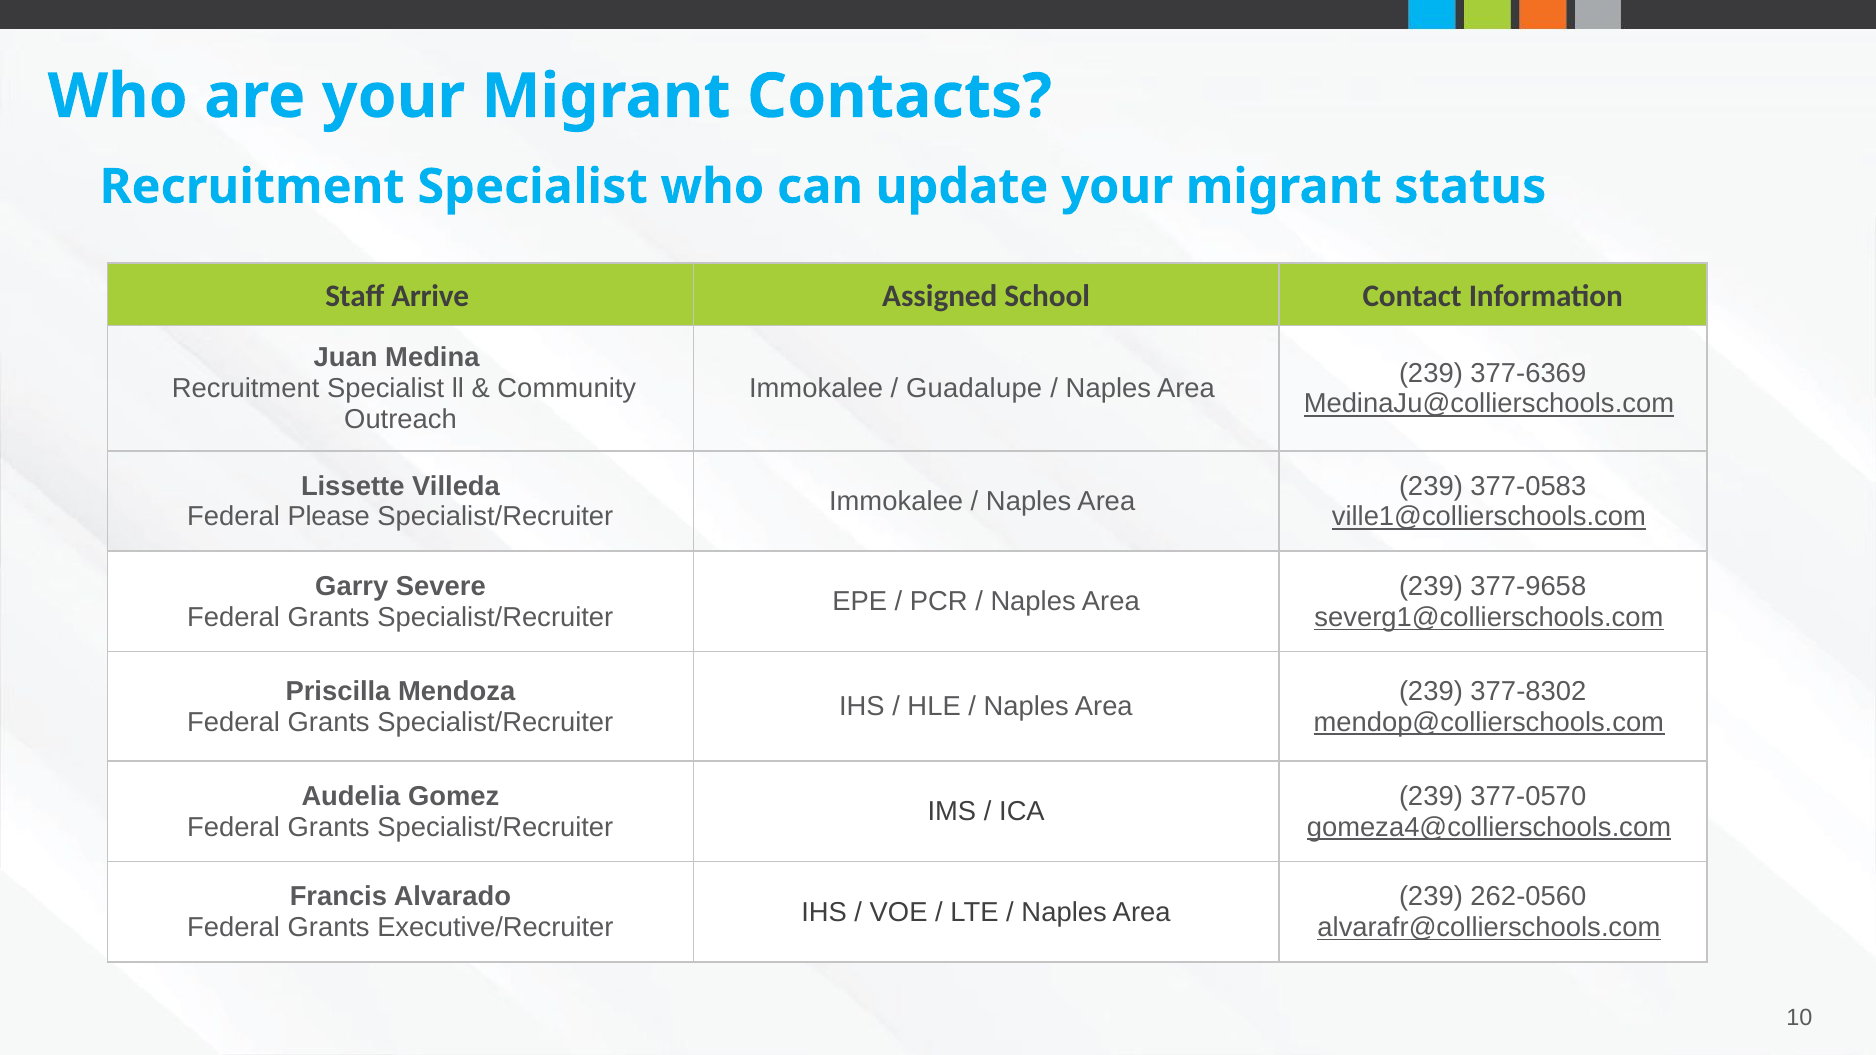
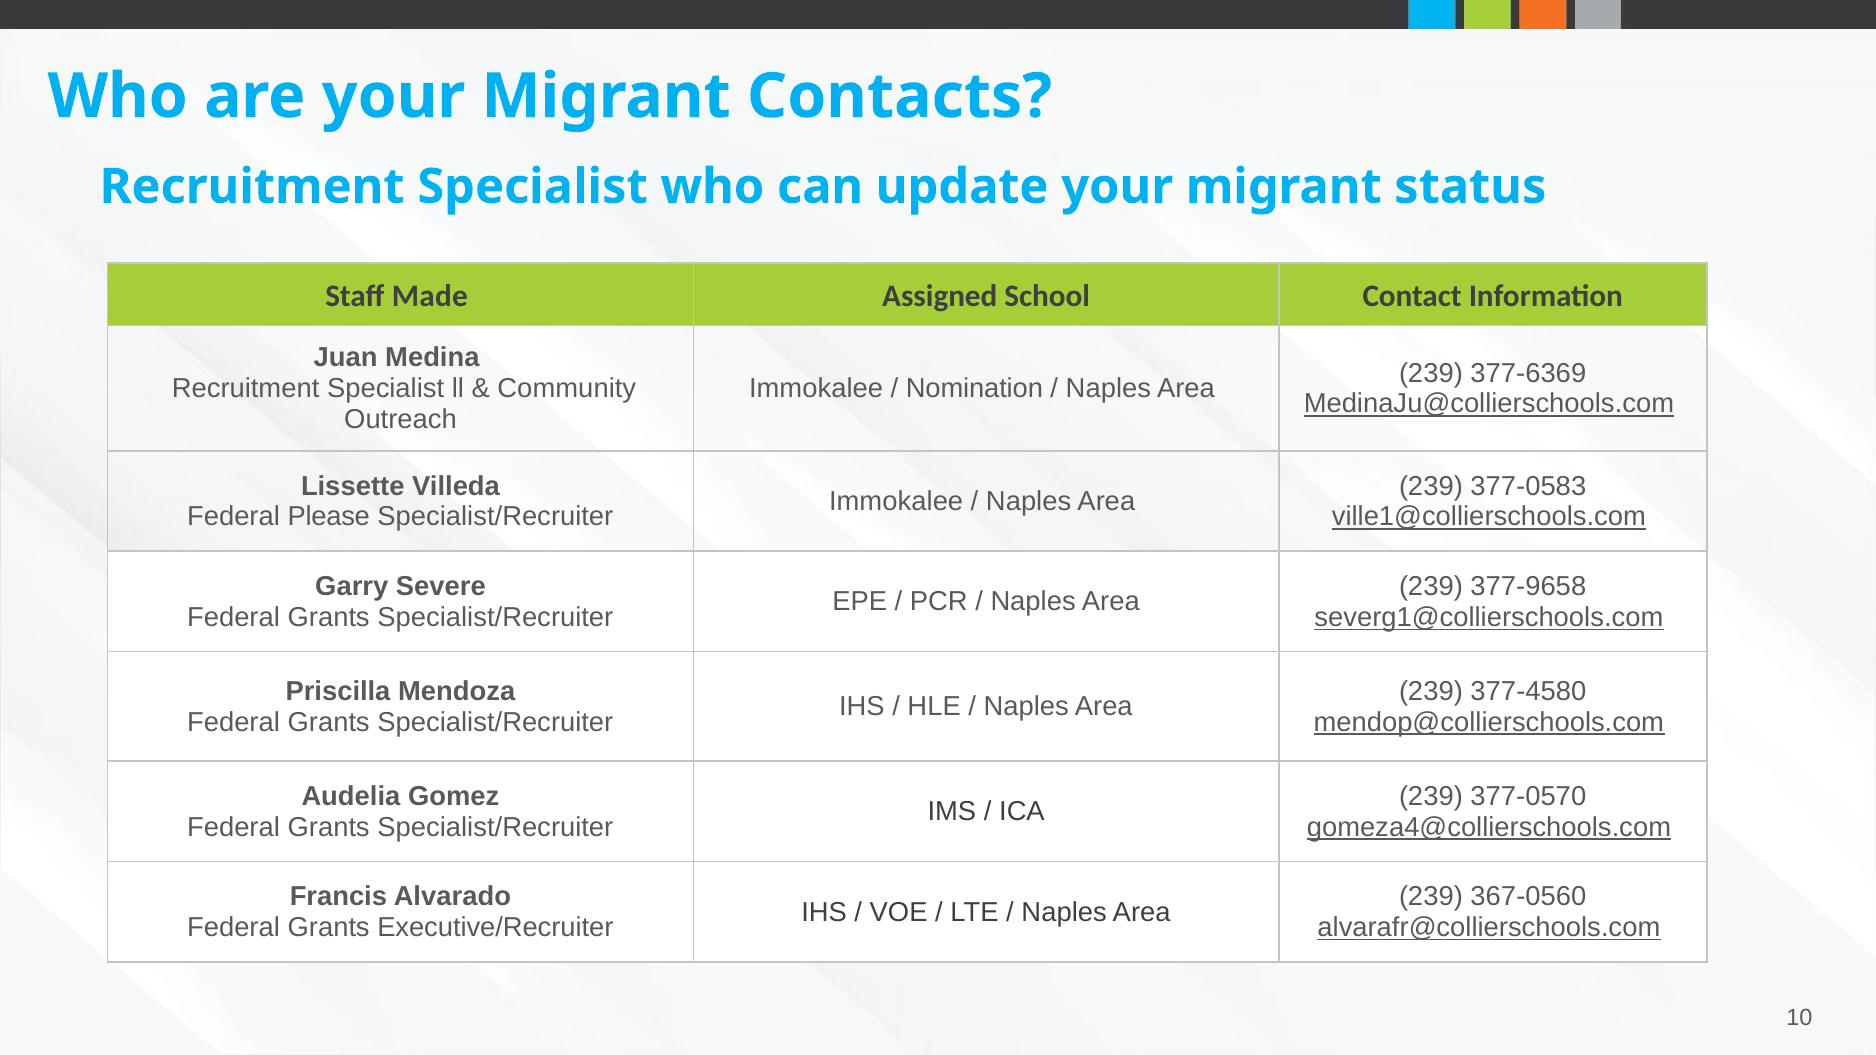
Arrive: Arrive -> Made
Guadalupe: Guadalupe -> Nomination
377-8302: 377-8302 -> 377-4580
262-0560: 262-0560 -> 367-0560
